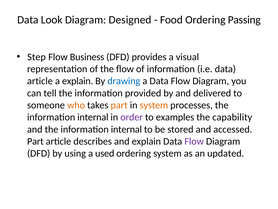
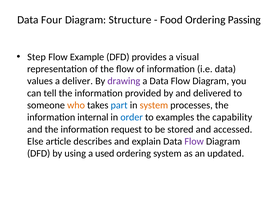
Look: Look -> Four
Designed: Designed -> Structure
Business: Business -> Example
article at (40, 81): article -> values
a explain: explain -> deliver
drawing colour: blue -> purple
part at (119, 105) colour: orange -> blue
order colour: purple -> blue
and the information internal: internal -> request
Part at (35, 141): Part -> Else
